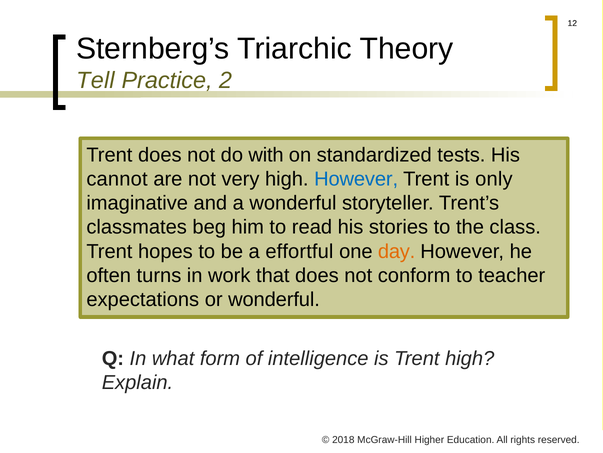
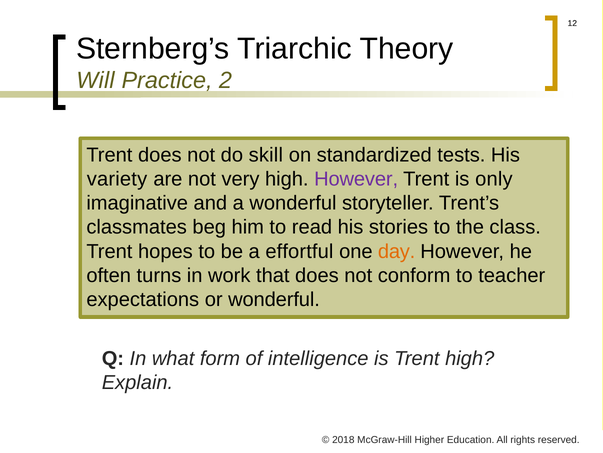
Tell: Tell -> Will
with: with -> skill
cannot: cannot -> variety
However at (356, 179) colour: blue -> purple
